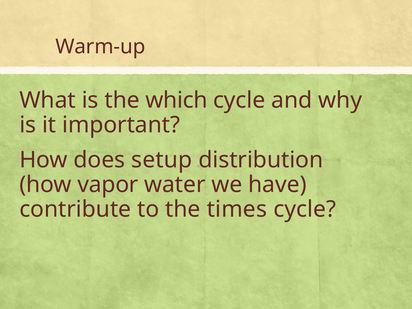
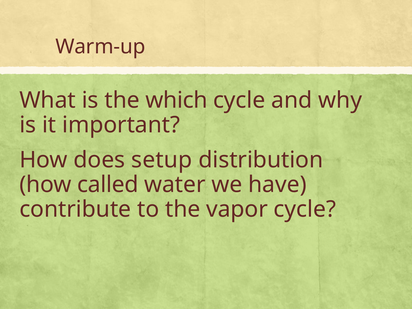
vapor: vapor -> called
times: times -> vapor
